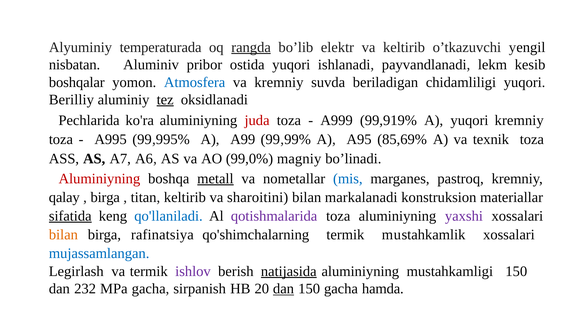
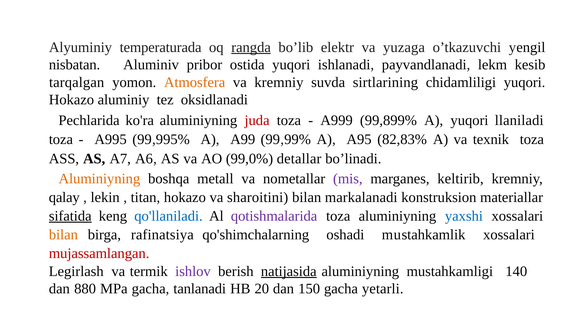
va keltirib: keltirib -> yuzaga
boshqalar: boshqalar -> tarqalgan
Atmosfera colour: blue -> orange
beriladigan: beriladigan -> sirtlarining
Berilliy at (71, 100): Berilliy -> Hokazo
tez underline: present -> none
99,919%: 99,919% -> 99,899%
yuqori kremniy: kremniy -> llaniladi
85,69%: 85,69% -> 82,83%
magniy: magniy -> detallar
Aluminiyning at (99, 179) colour: red -> orange
metall underline: present -> none
mis colour: blue -> purple
pastroq: pastroq -> keltirib
birga at (105, 197): birga -> lekin
titan keltirib: keltirib -> hokazo
yaxshi colour: purple -> blue
qo'shimchalarning termik: termik -> oshadi
mujassamlangan colour: blue -> red
mustahkamligi 150: 150 -> 140
232: 232 -> 880
sirpanish: sirpanish -> tanlanadi
dan at (283, 289) underline: present -> none
hamda: hamda -> yetarli
